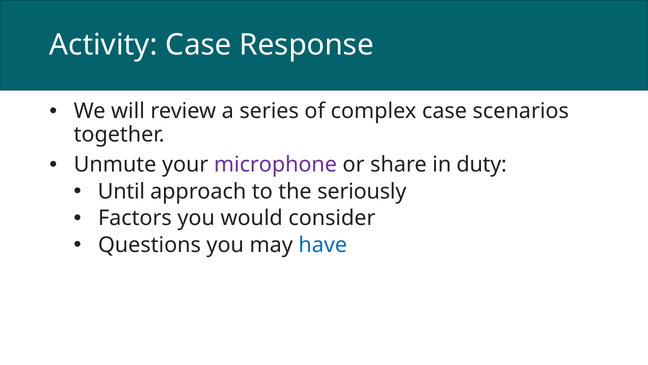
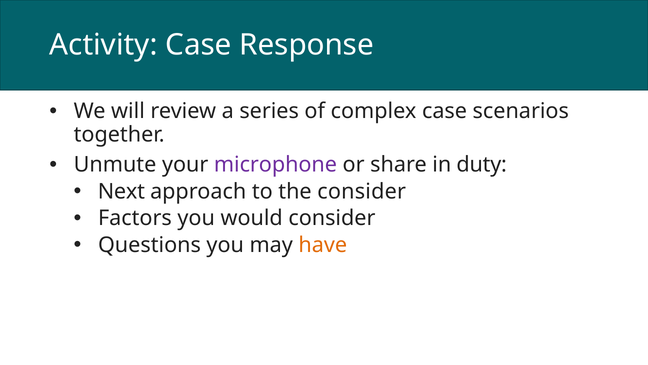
Until: Until -> Next
the seriously: seriously -> consider
have colour: blue -> orange
